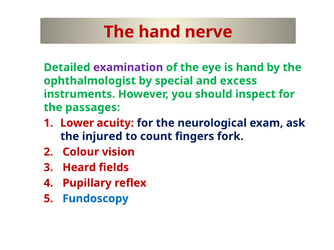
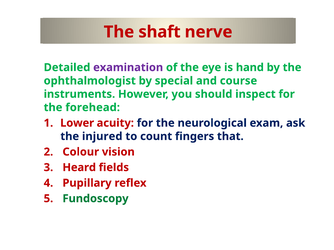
The hand: hand -> shaft
excess: excess -> course
passages: passages -> forehead
fork: fork -> that
Fundoscopy colour: blue -> green
